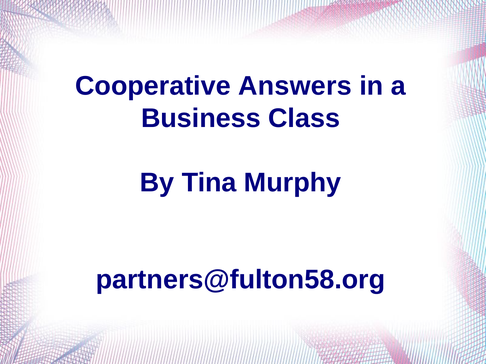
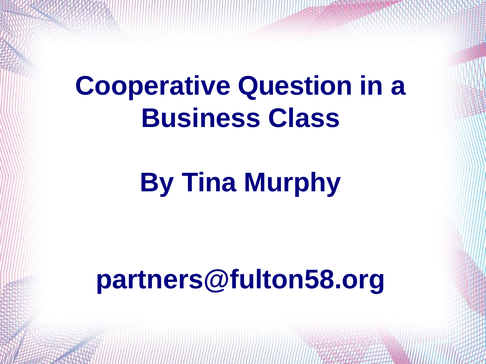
Answers: Answers -> Question
